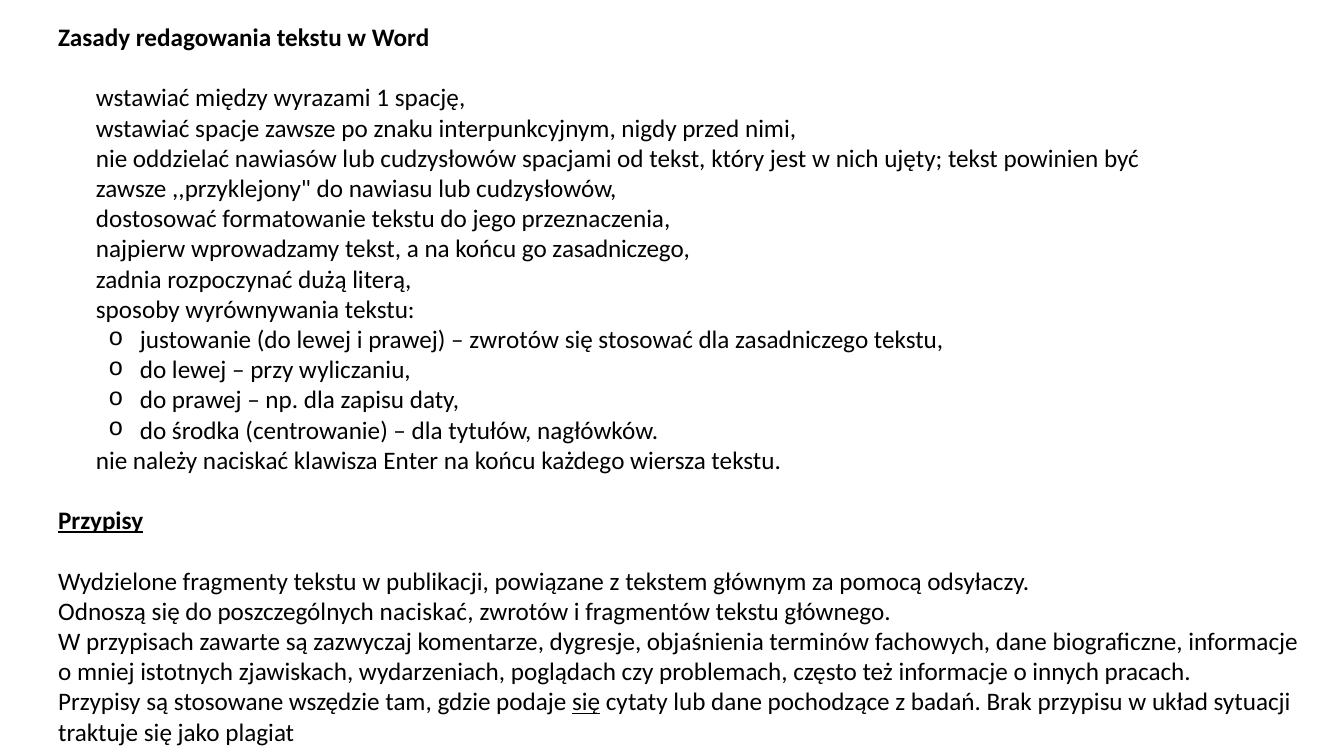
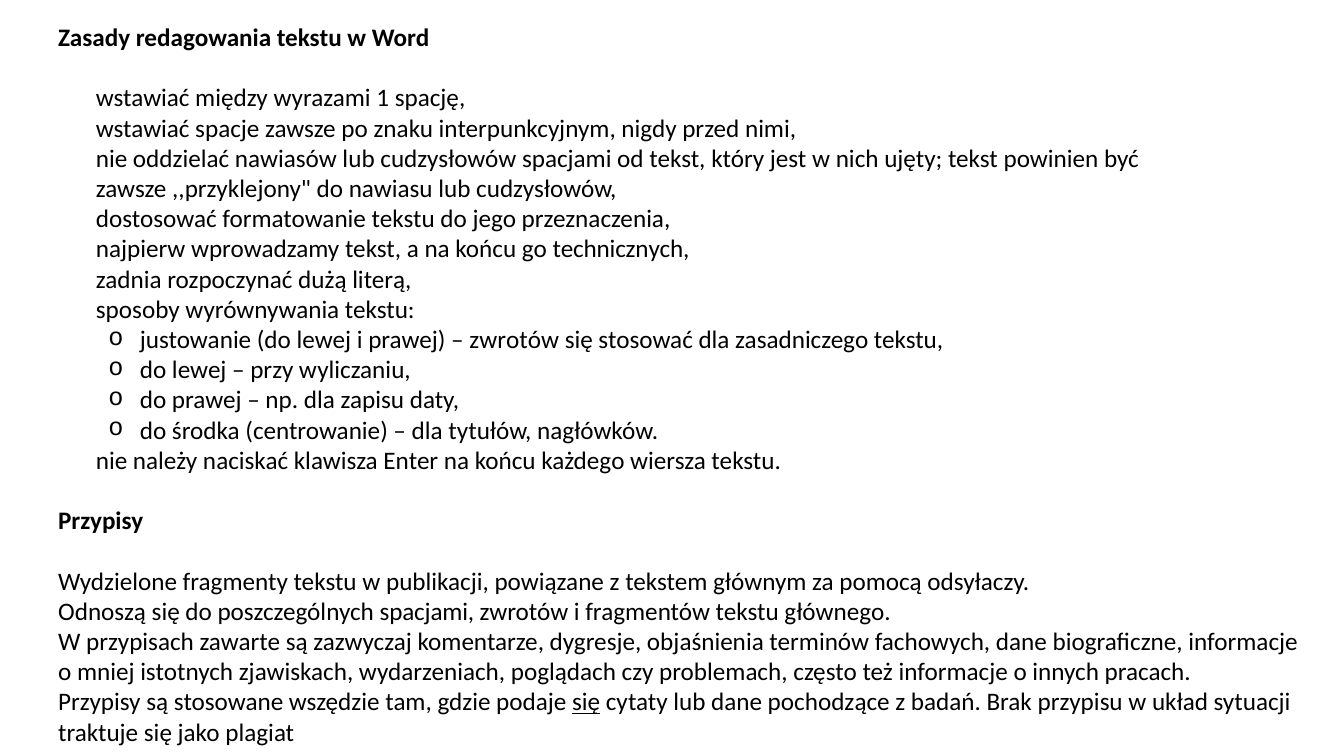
go zasadniczego: zasadniczego -> technicznych
Przypisy at (101, 521) underline: present -> none
poszczególnych naciskać: naciskać -> spacjami
